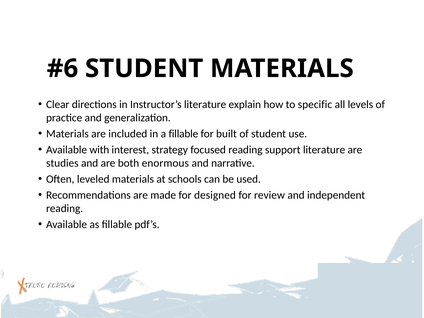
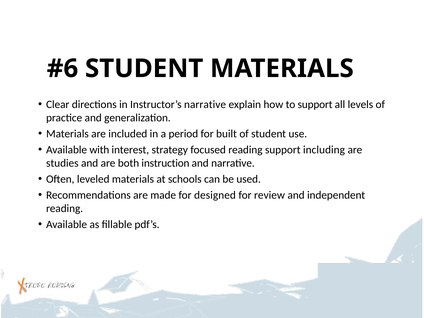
Instructor’s literature: literature -> narrative
to specific: specific -> support
a fillable: fillable -> period
support literature: literature -> including
enormous: enormous -> instruction
